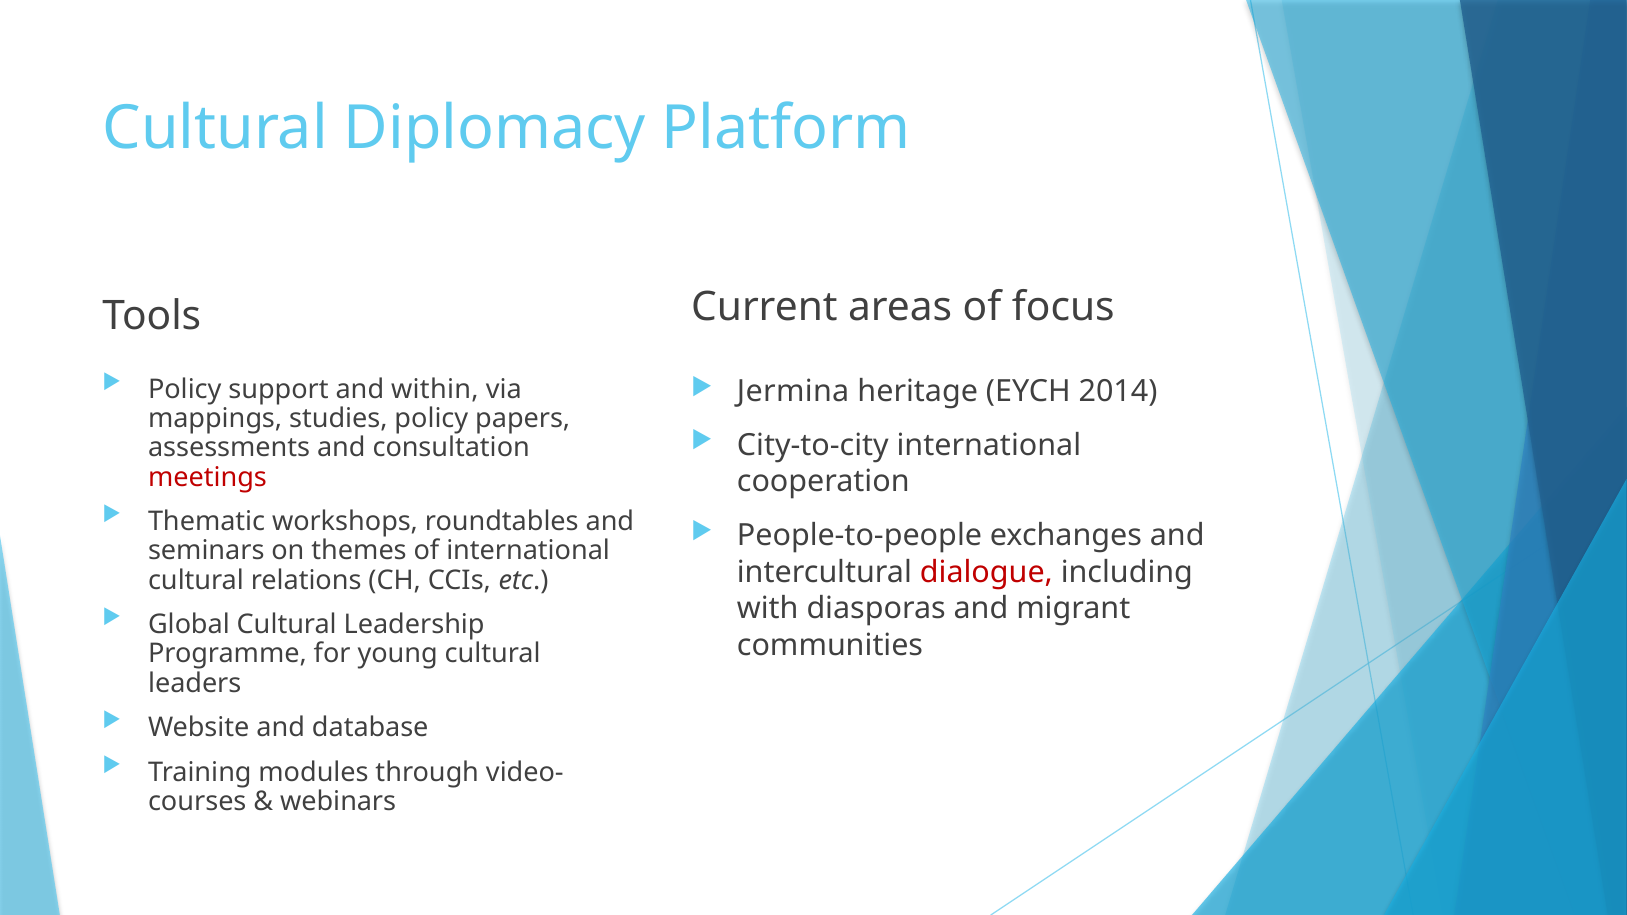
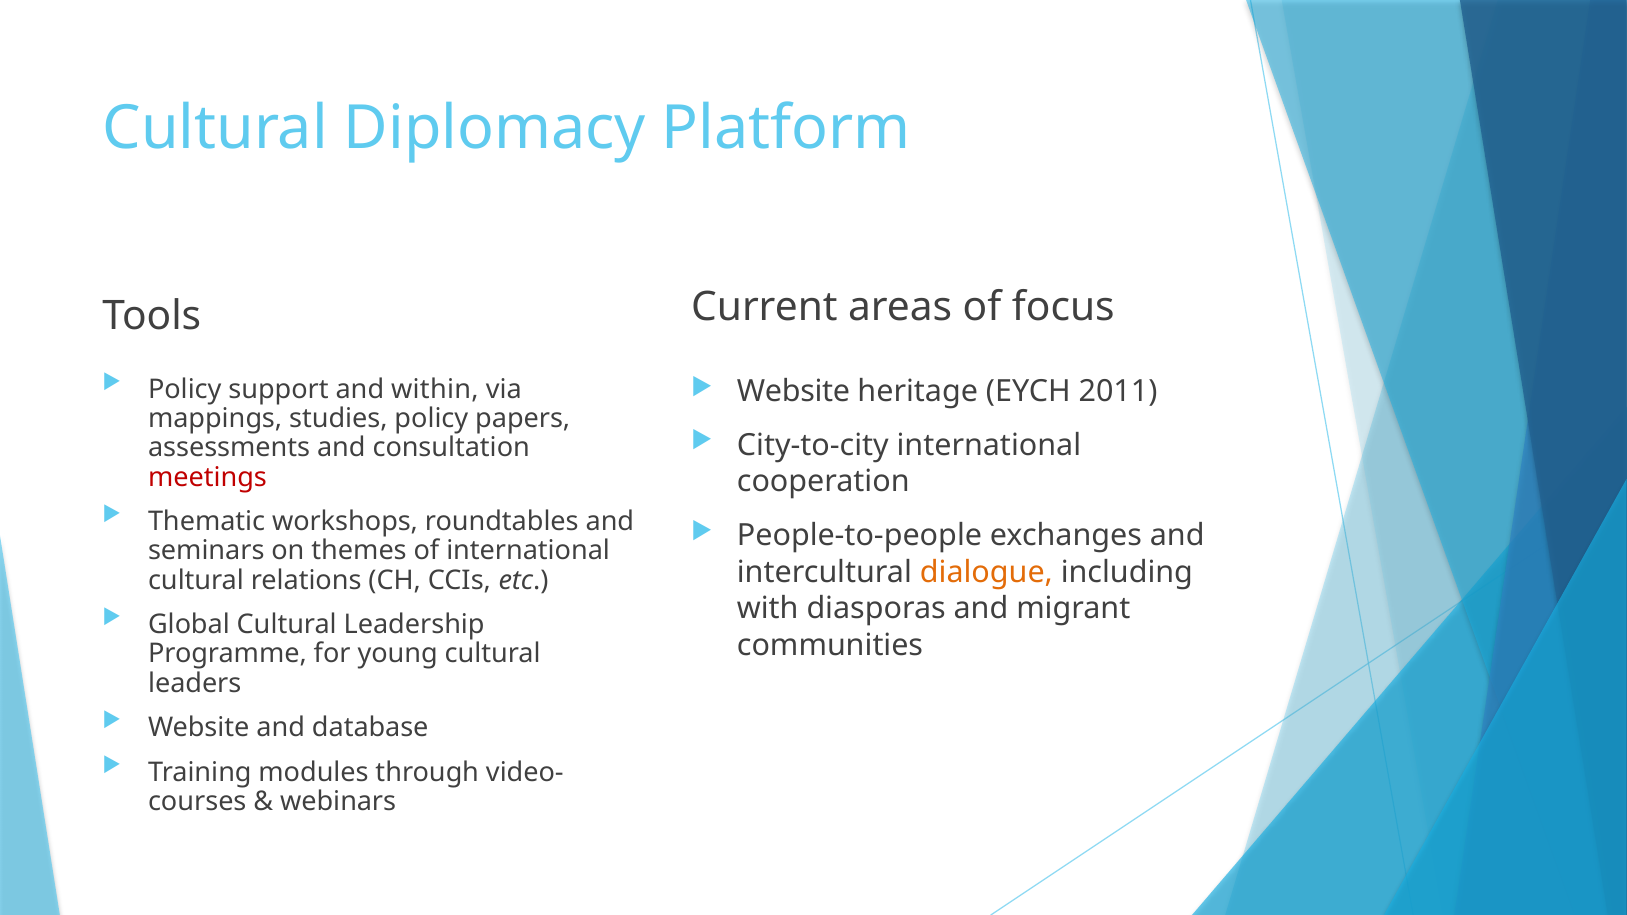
Jermina at (793, 392): Jermina -> Website
2014: 2014 -> 2011
dialogue colour: red -> orange
